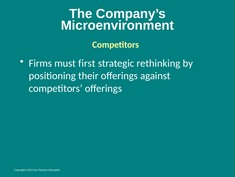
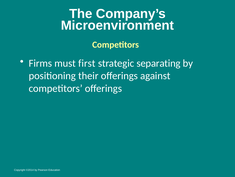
rethinking: rethinking -> separating
